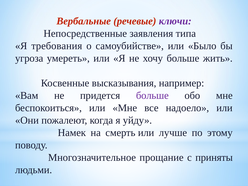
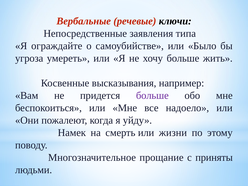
ключи colour: purple -> black
требования: требования -> ограждайте
лучше: лучше -> жизни
